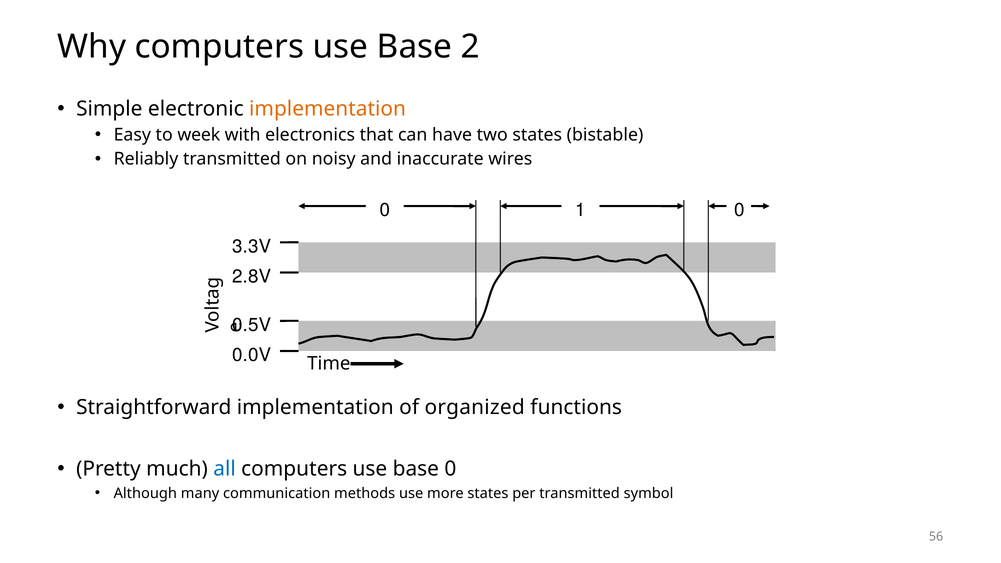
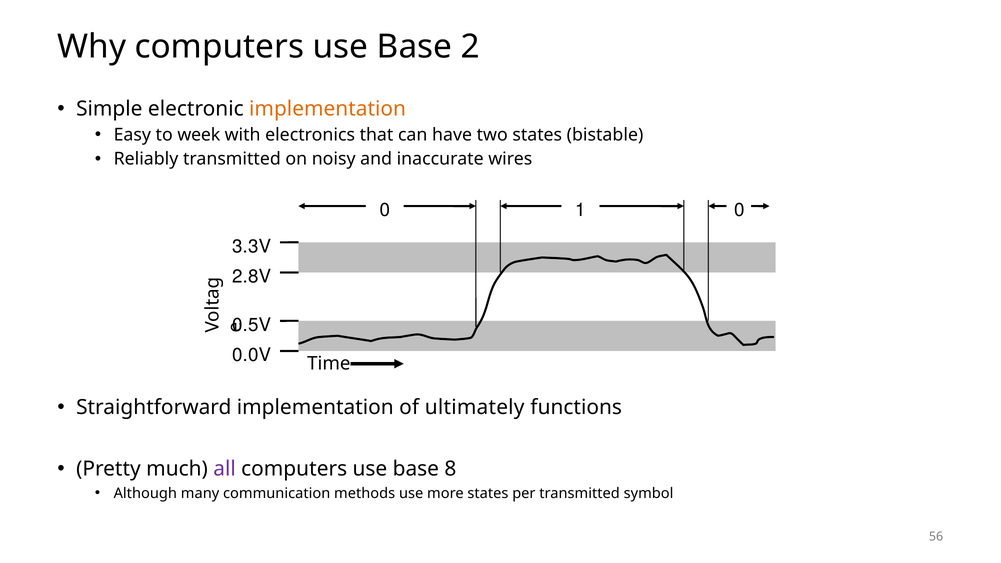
organized: organized -> ultimately
all colour: blue -> purple
base 0: 0 -> 8
